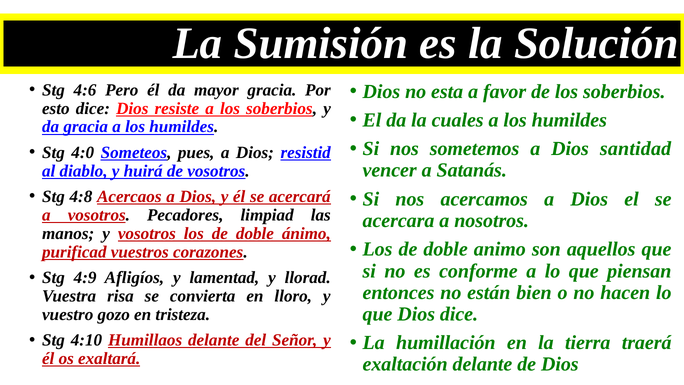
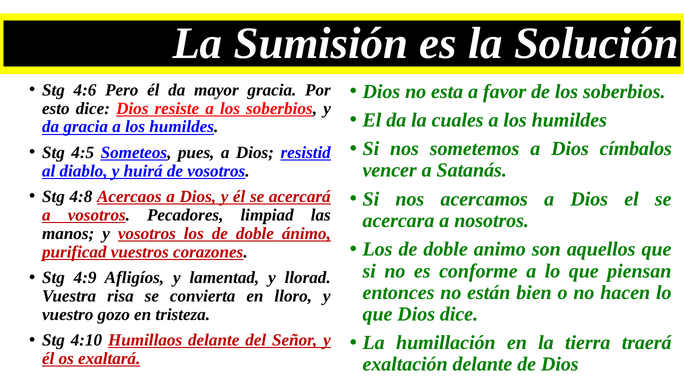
santidad: santidad -> címbalos
4:0: 4:0 -> 4:5
